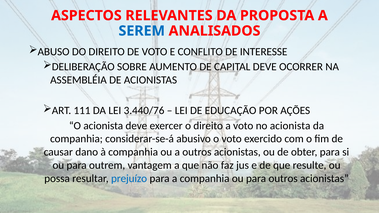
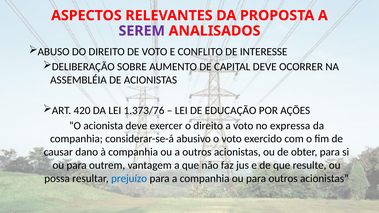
SEREM colour: blue -> purple
111: 111 -> 420
3.440/76: 3.440/76 -> 1.373/76
no acionista: acionista -> expressa
